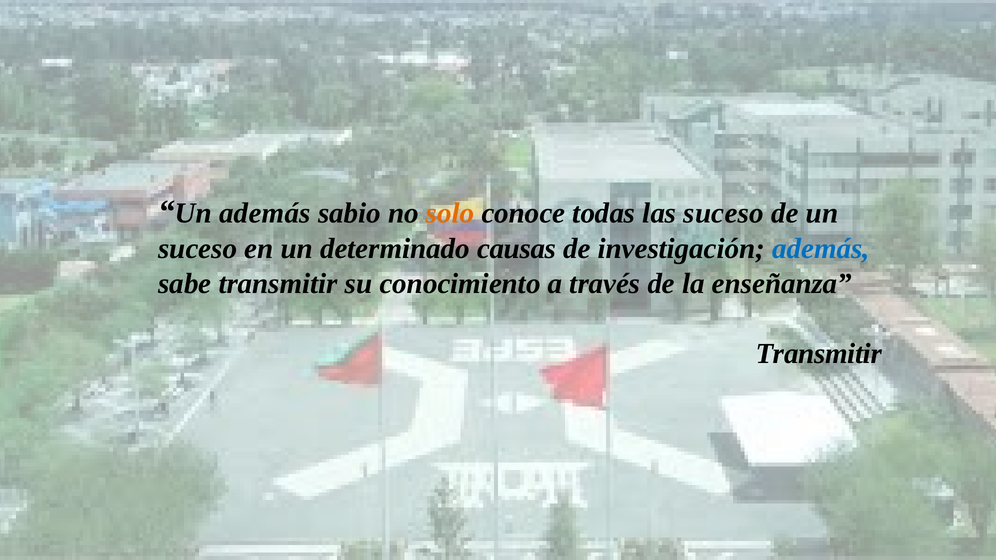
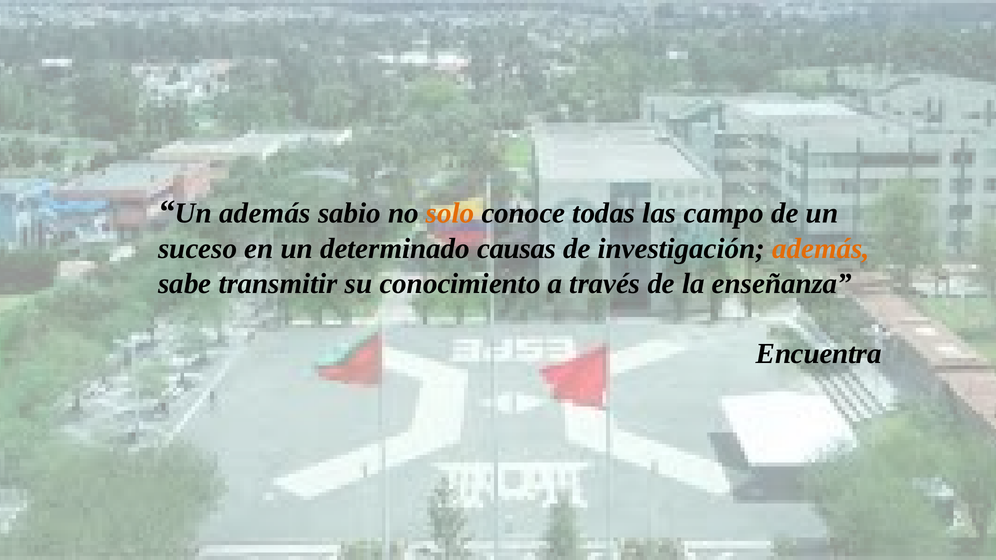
las suceso: suceso -> campo
además at (821, 249) colour: blue -> orange
Transmitir at (819, 354): Transmitir -> Encuentra
